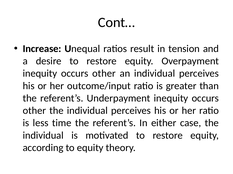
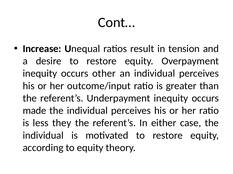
other at (34, 111): other -> made
time: time -> they
